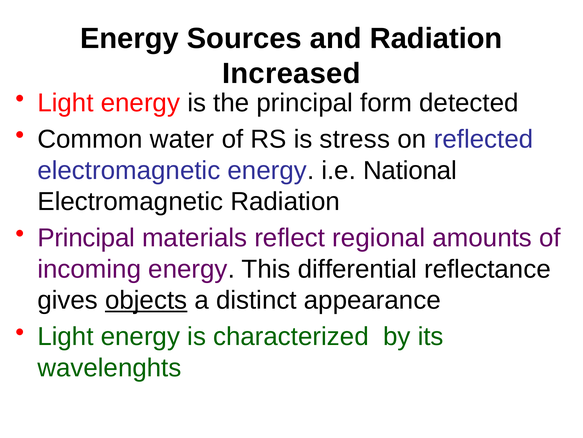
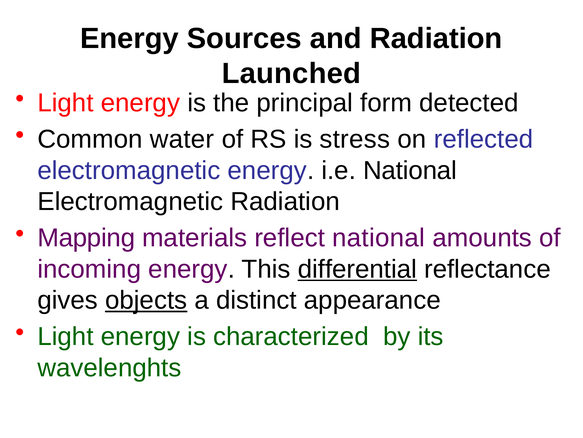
Increased: Increased -> Launched
Principal at (86, 238): Principal -> Mapping
reflect regional: regional -> national
differential underline: none -> present
